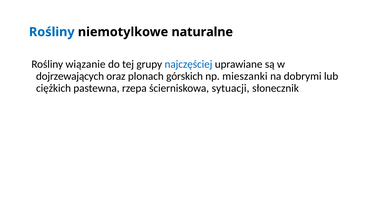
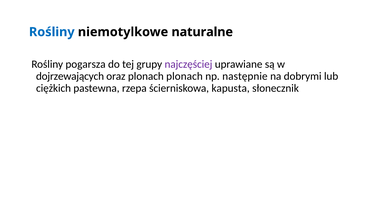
wiązanie: wiązanie -> pogarsza
najczęściej colour: blue -> purple
plonach górskich: górskich -> plonach
mieszanki: mieszanki -> następnie
sytuacji: sytuacji -> kapusta
